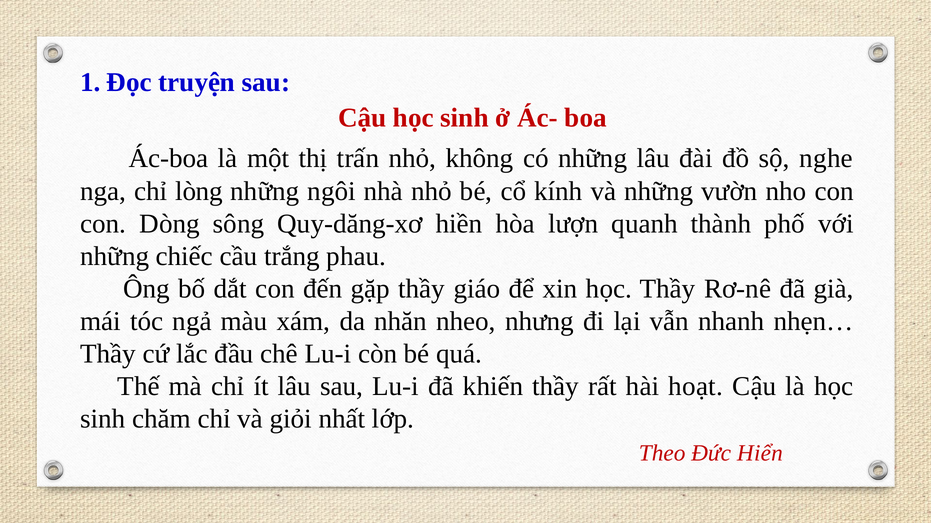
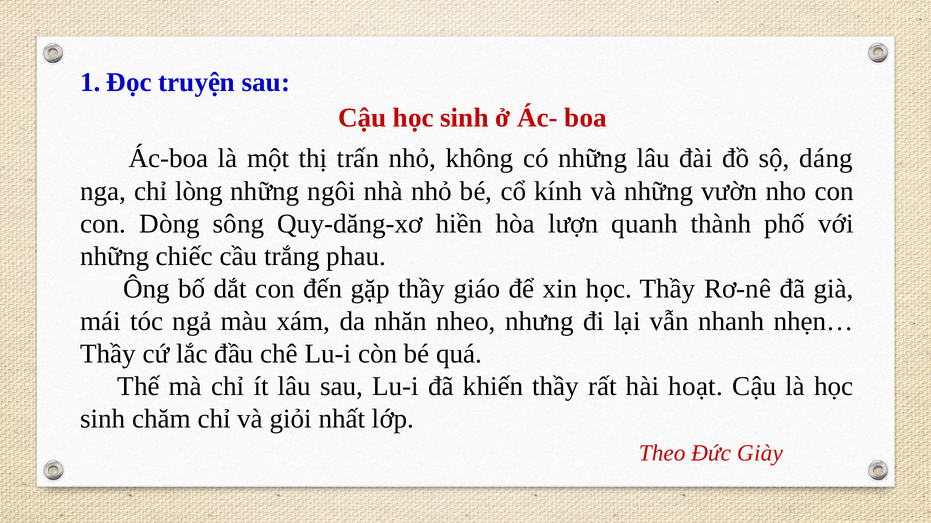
nghe: nghe -> dáng
Hiển: Hiển -> Giày
